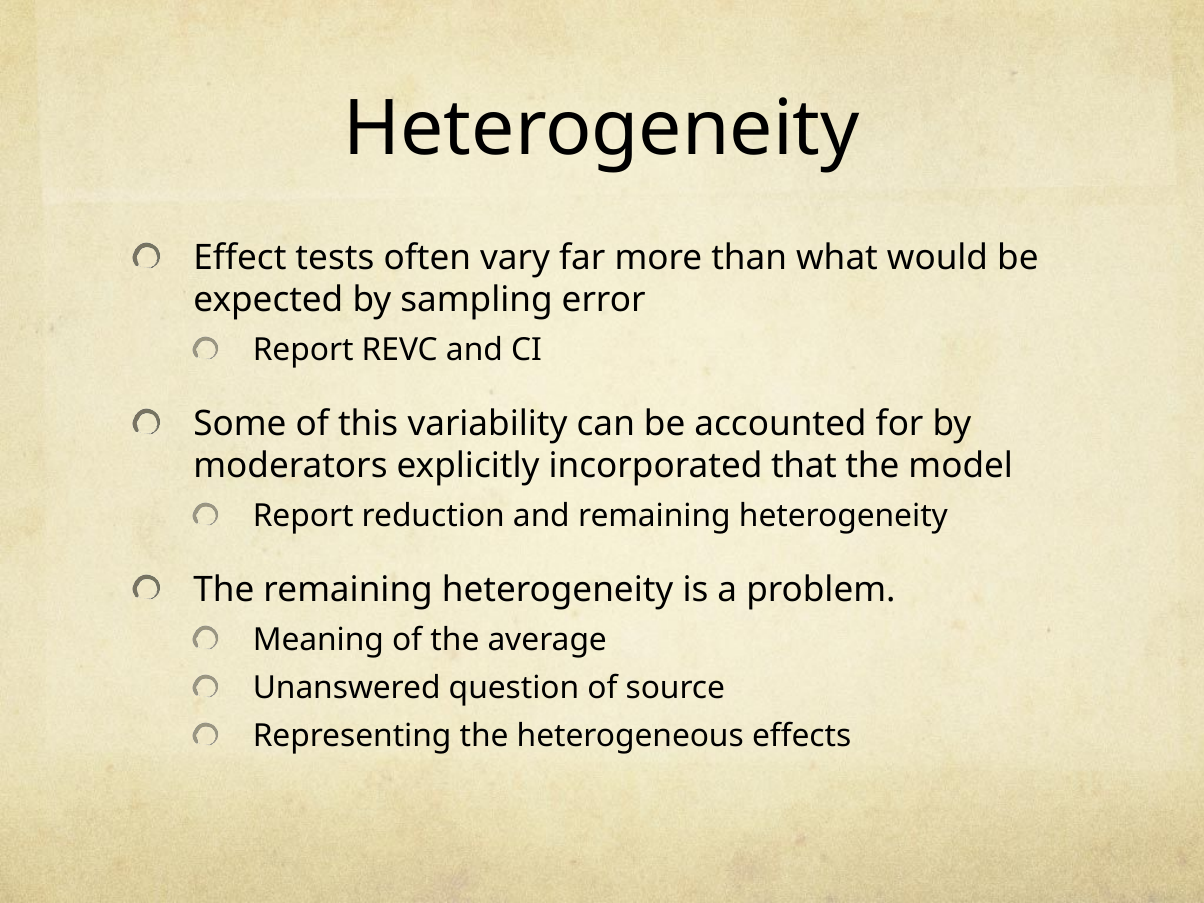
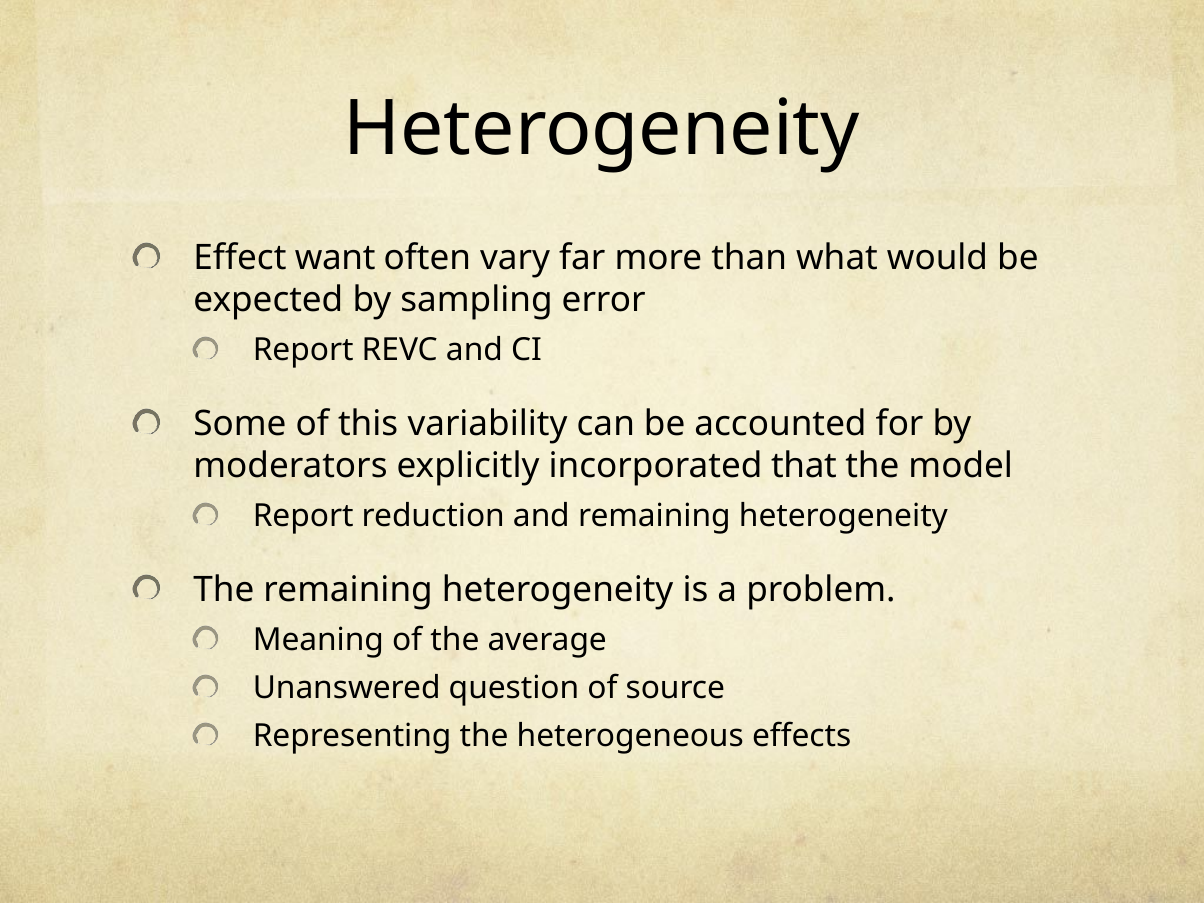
tests: tests -> want
